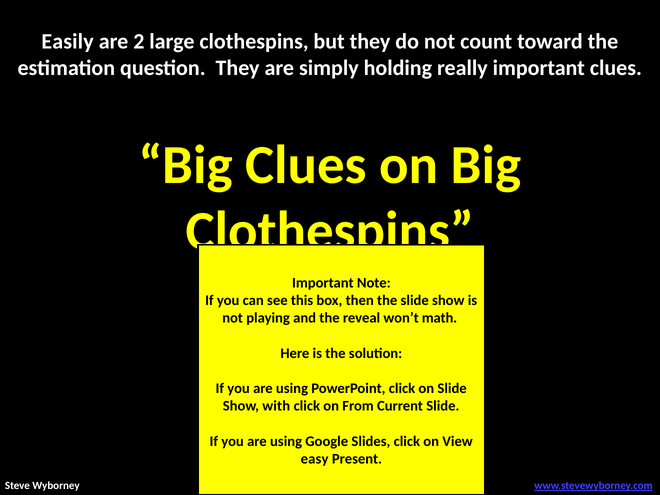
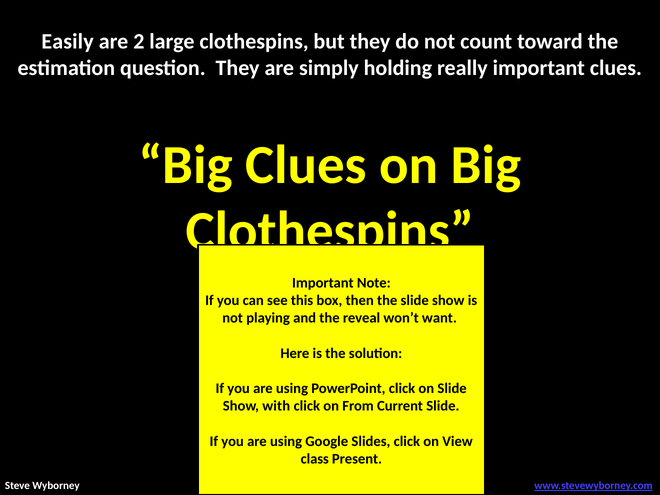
math: math -> want
easy: easy -> class
